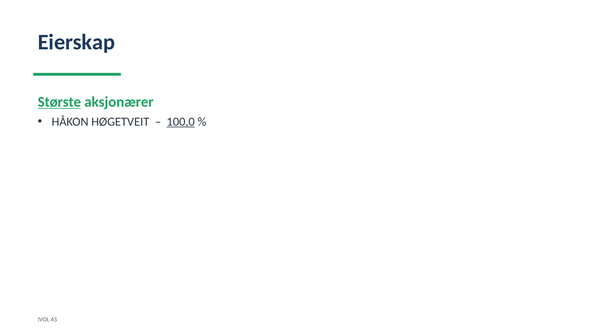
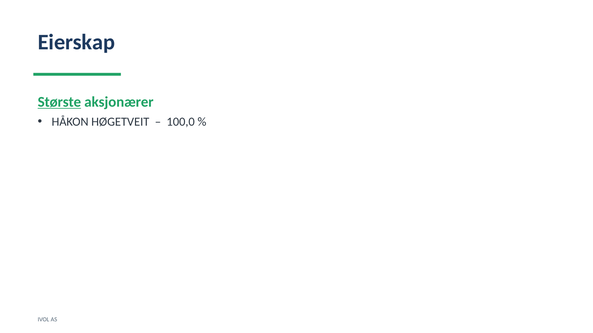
100,0 underline: present -> none
